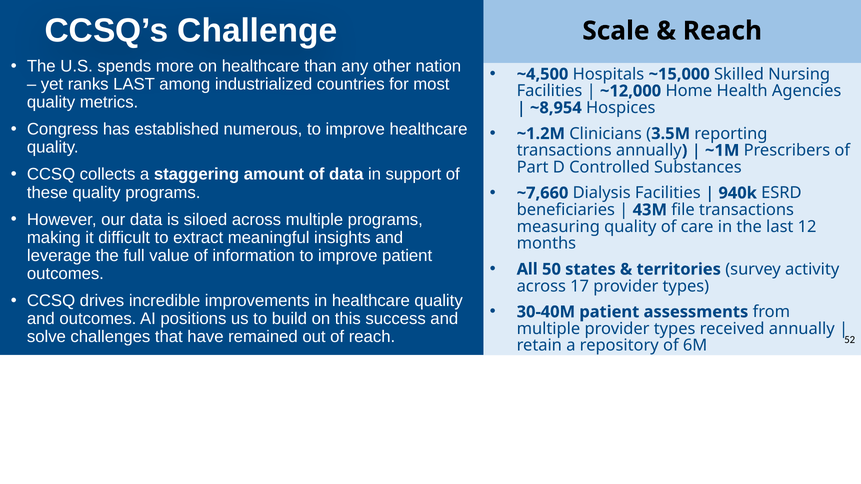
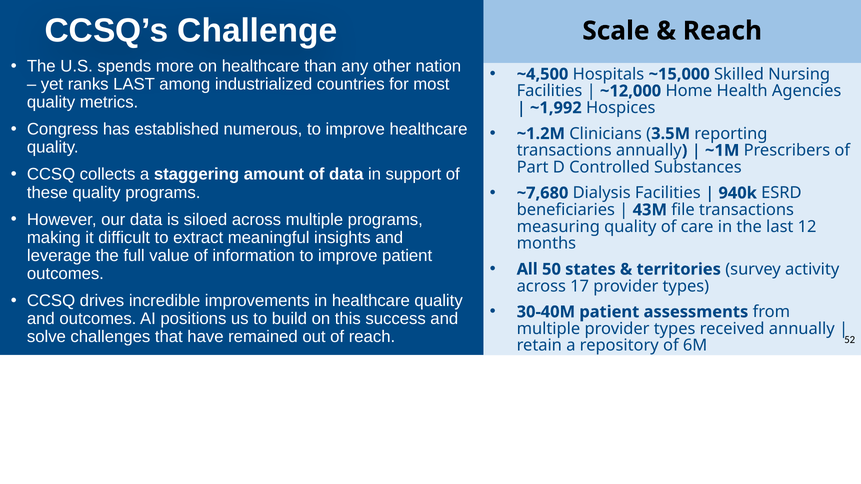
~8,954: ~8,954 -> ~1,992
~7,660: ~7,660 -> ~7,680
